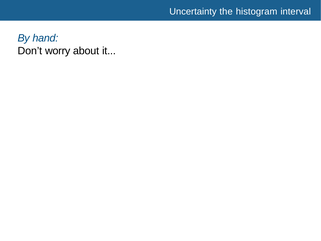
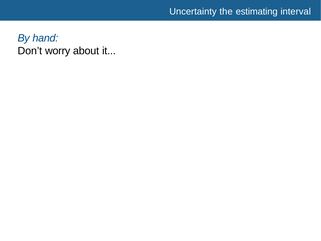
histogram: histogram -> estimating
